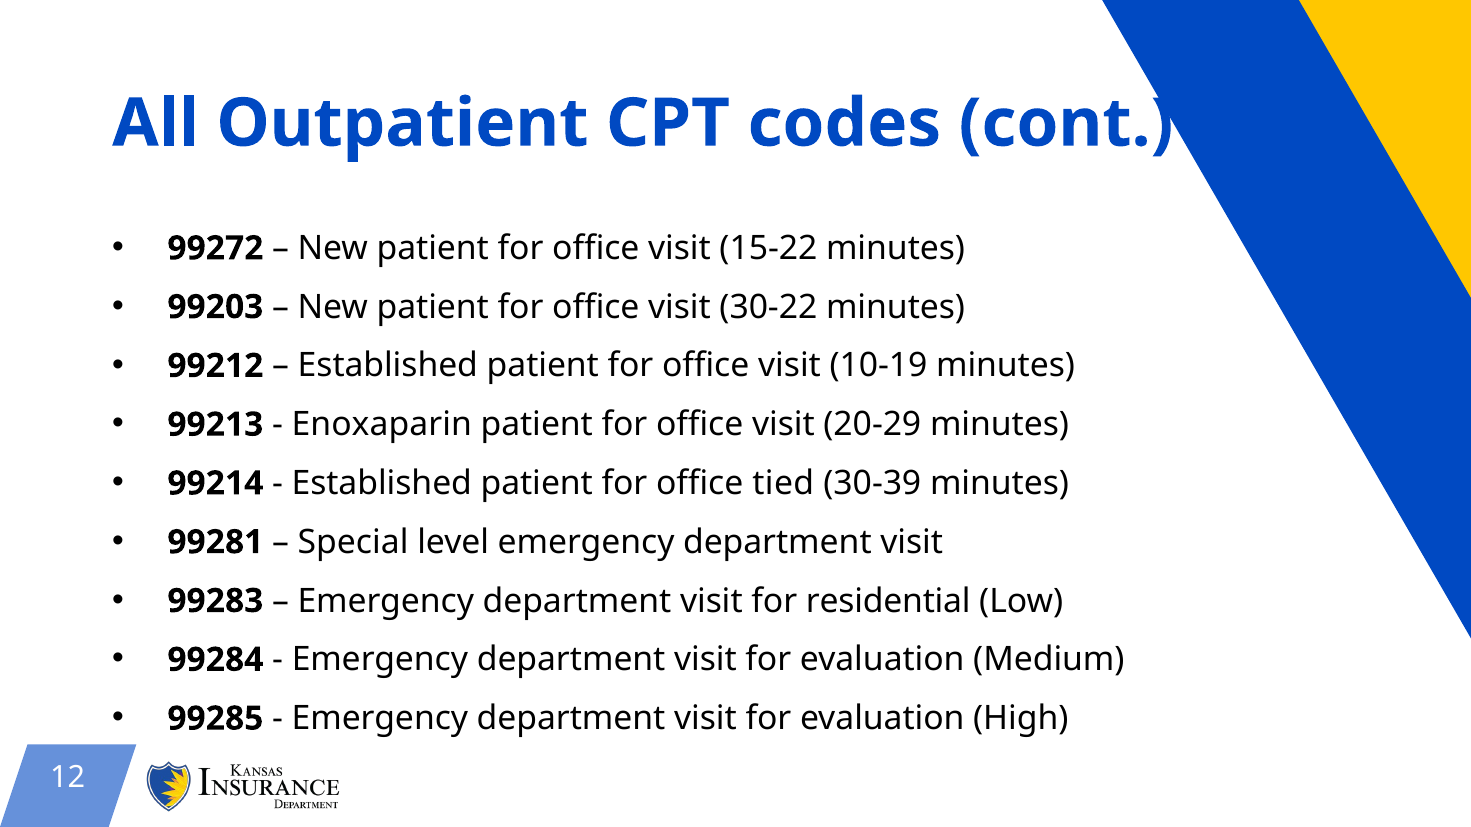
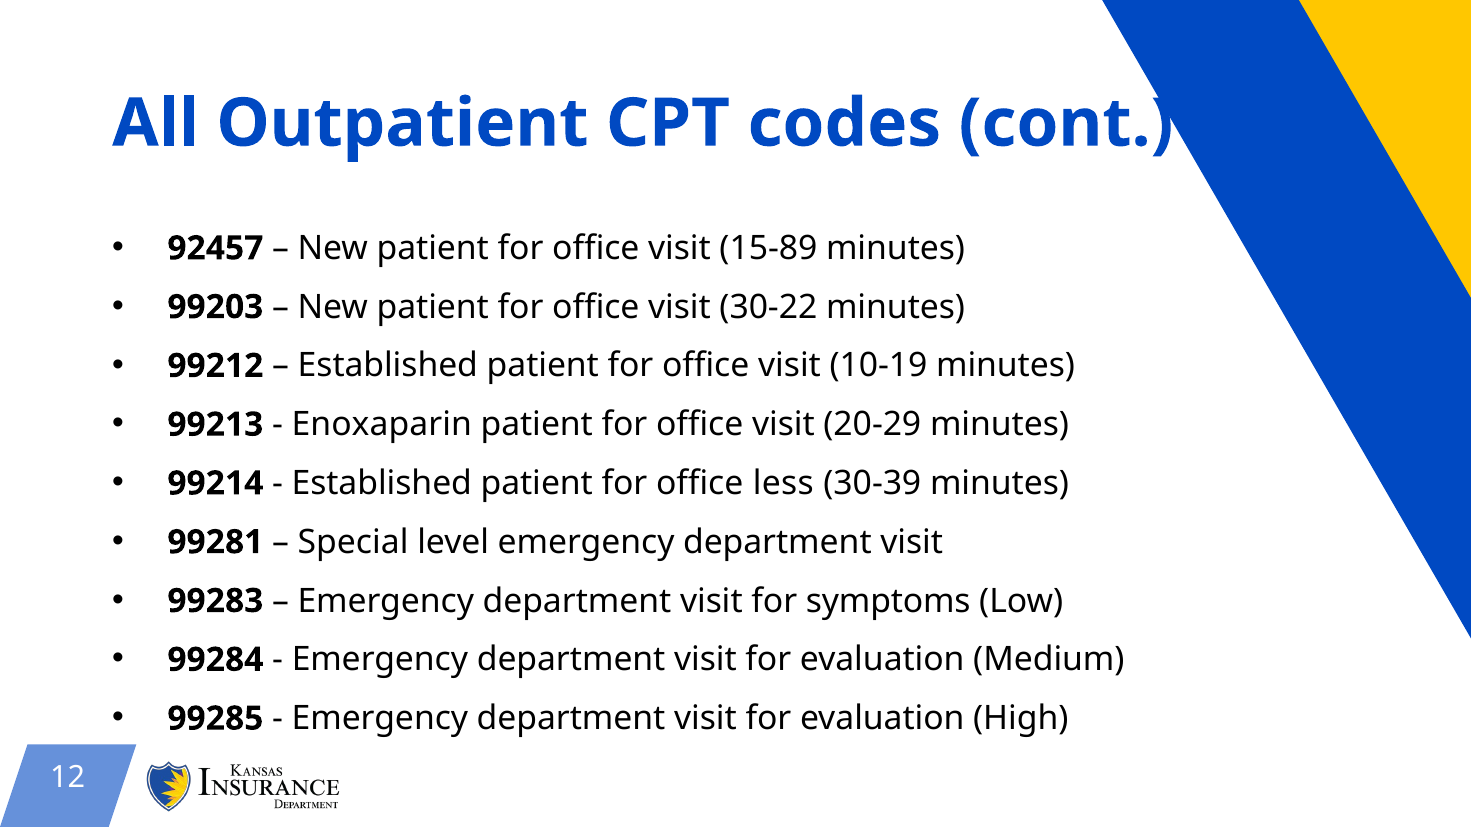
99272: 99272 -> 92457
15-22: 15-22 -> 15-89
tied: tied -> less
residential: residential -> symptoms
